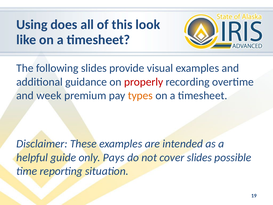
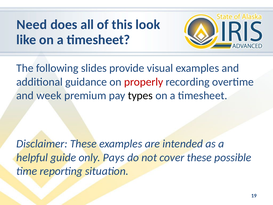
Using: Using -> Need
types colour: orange -> black
cover slides: slides -> these
